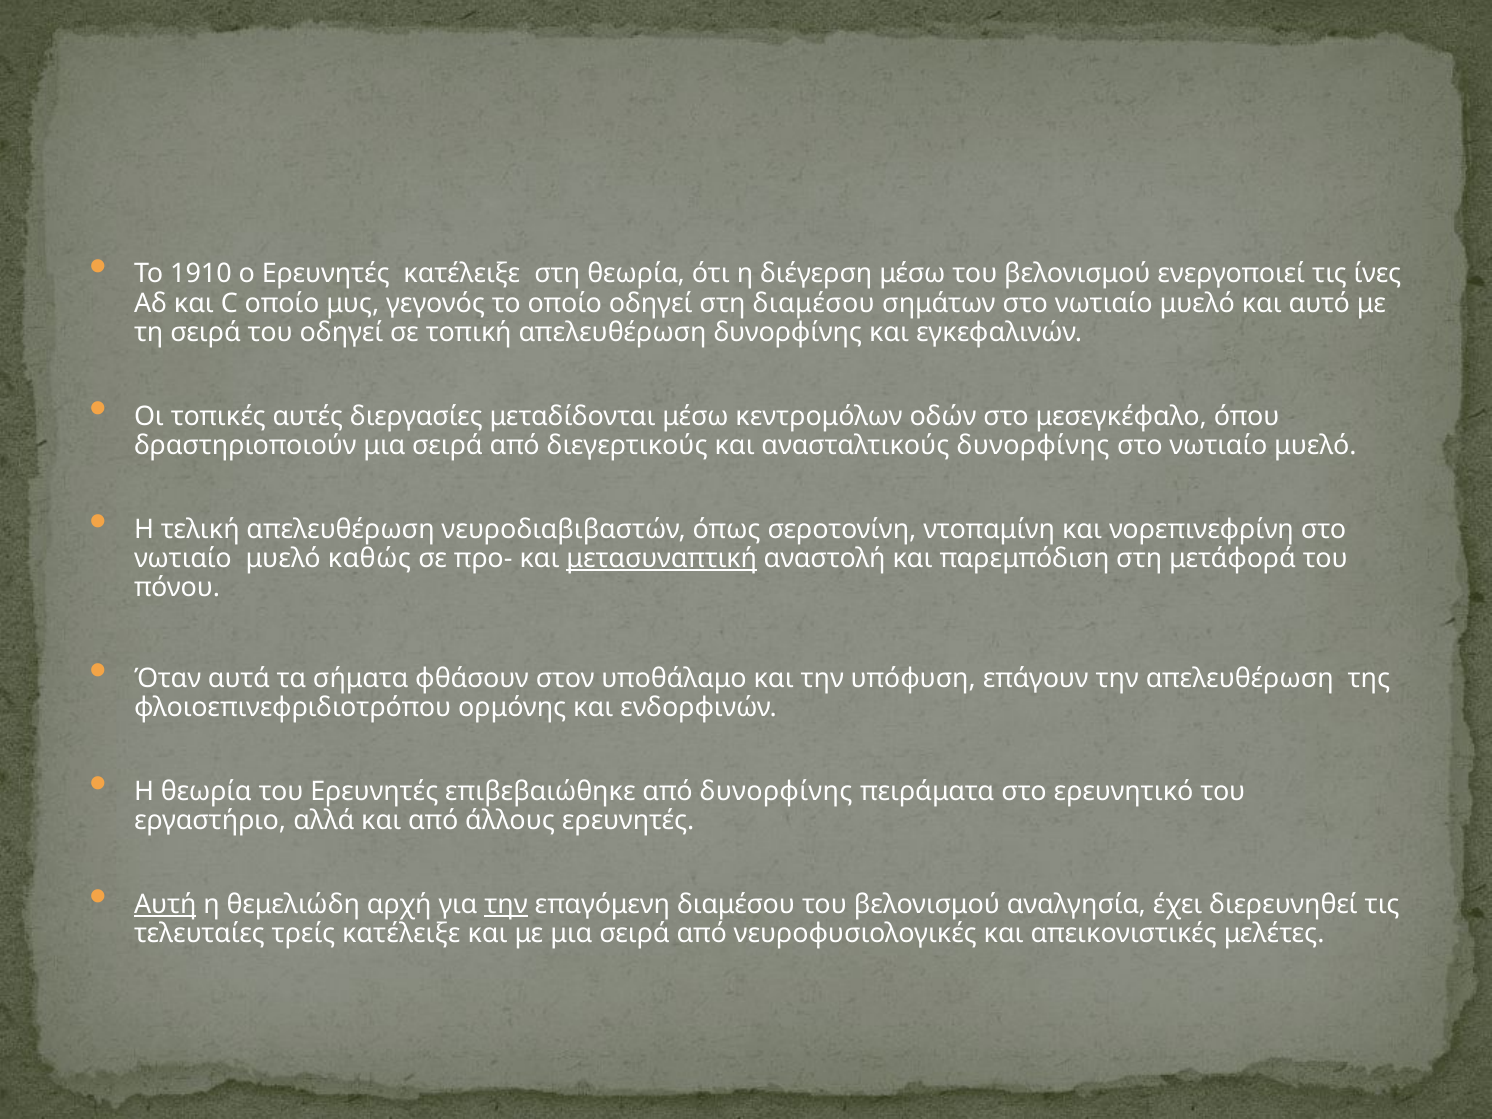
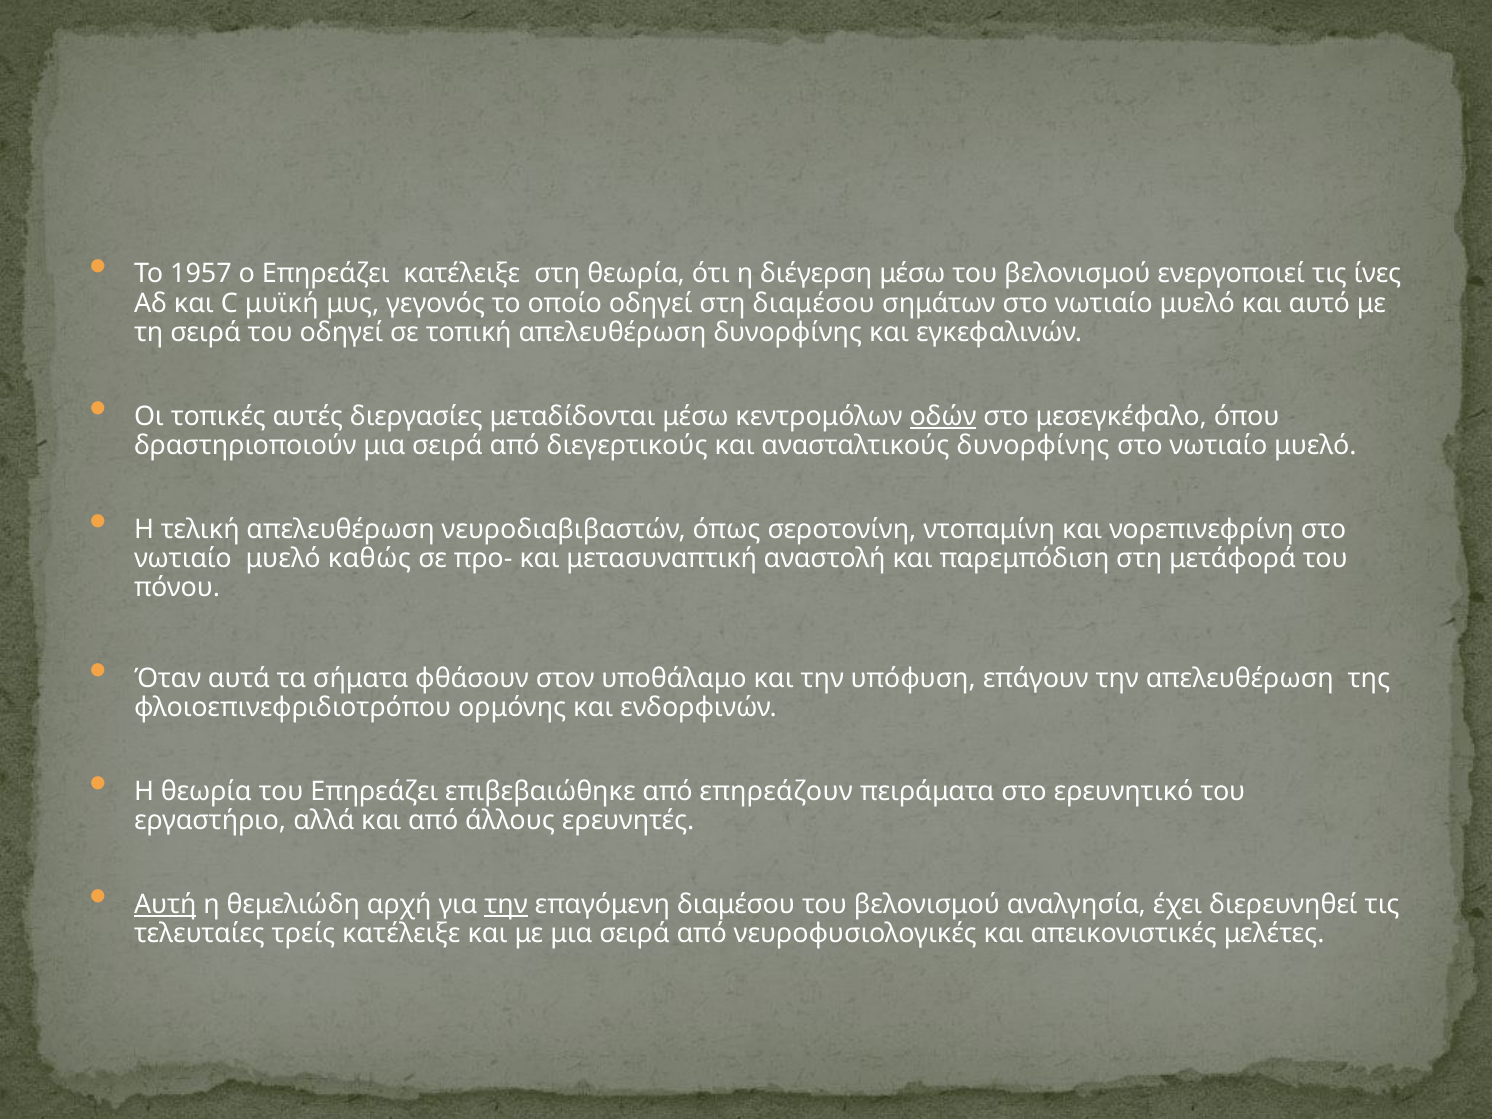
1910: 1910 -> 1957
ο Ερευνητές: Ερευνητές -> Επηρεάζει
C οποίο: οποίο -> μυϊκή
οδών underline: none -> present
μετασυναπτική underline: present -> none
του Ερευνητές: Ερευνητές -> Επηρεάζει
από δυνορφίνης: δυνορφίνης -> επηρεάζουν
